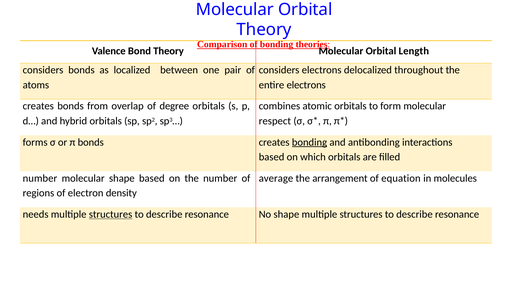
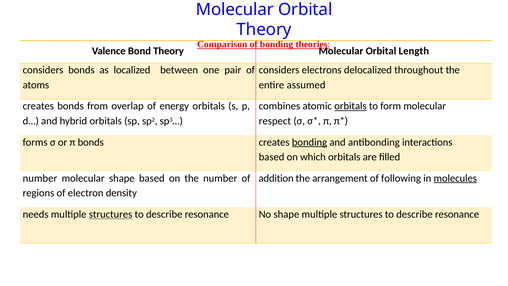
entire electrons: electrons -> assumed
degree: degree -> energy
orbitals at (350, 106) underline: none -> present
average: average -> addition
equation: equation -> following
molecules underline: none -> present
